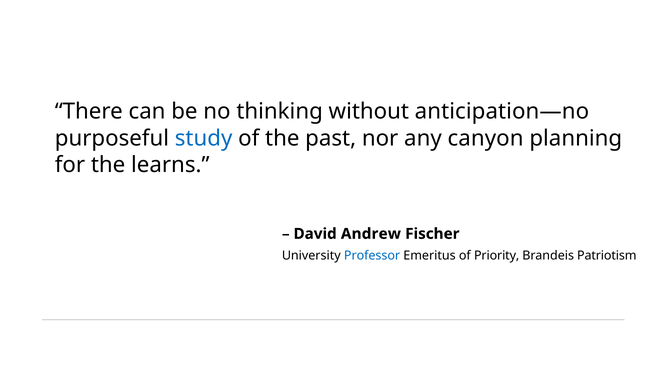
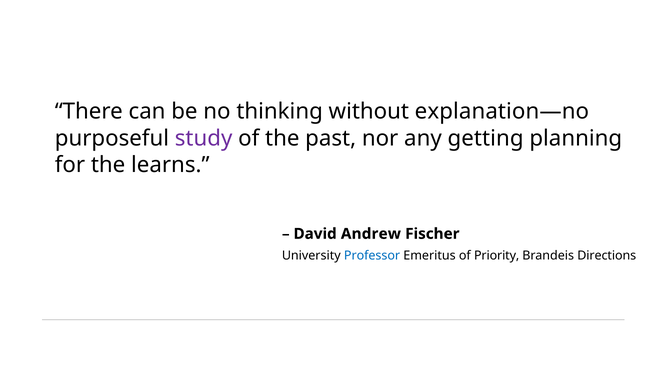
anticipation—no: anticipation—no -> explanation—no
study colour: blue -> purple
canyon: canyon -> getting
Patriotism: Patriotism -> Directions
